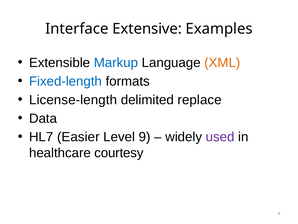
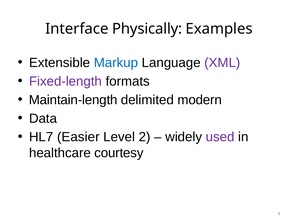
Extensive: Extensive -> Physically
XML colour: orange -> purple
Fixed-length colour: blue -> purple
License-length: License-length -> Maintain-length
replace: replace -> modern
Level 9: 9 -> 2
